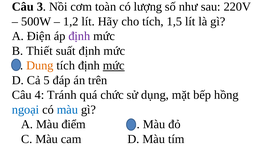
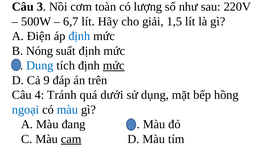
1,2: 1,2 -> 6,7
cho tích: tích -> giải
định at (79, 36) colour: purple -> blue
Thiết: Thiết -> Nóng
Dung colour: orange -> blue
5: 5 -> 9
chức: chức -> dưới
điểm: điểm -> đang
cam underline: none -> present
